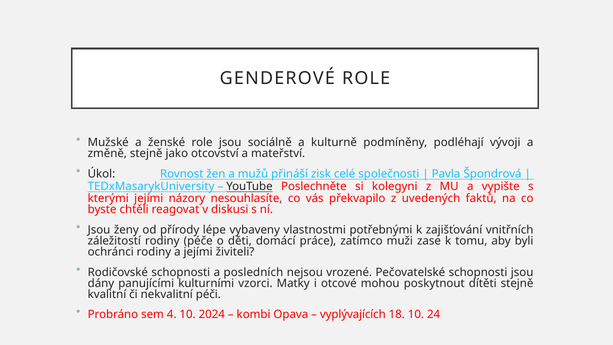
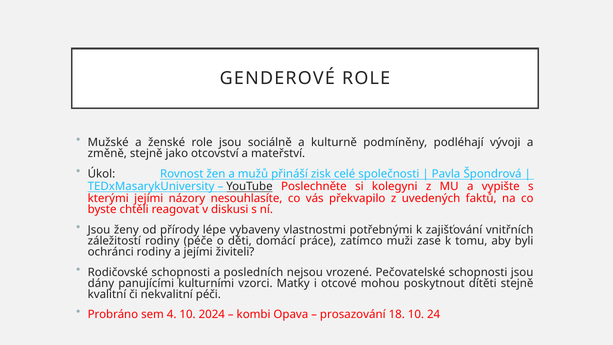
vyplývajících: vyplývajících -> prosazování
